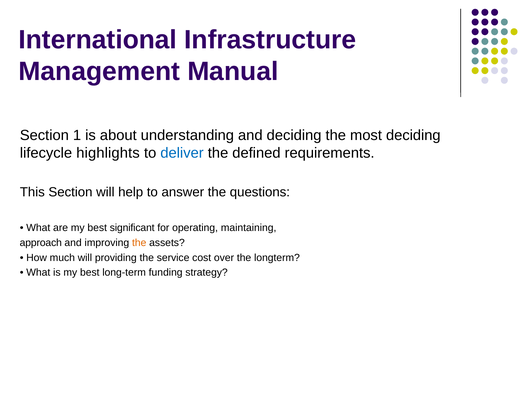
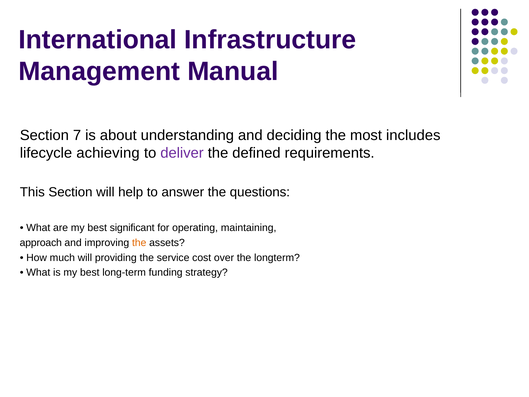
1: 1 -> 7
most deciding: deciding -> includes
highlights: highlights -> achieving
deliver colour: blue -> purple
